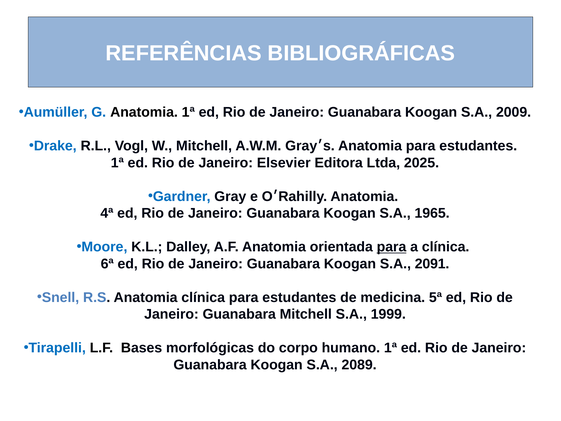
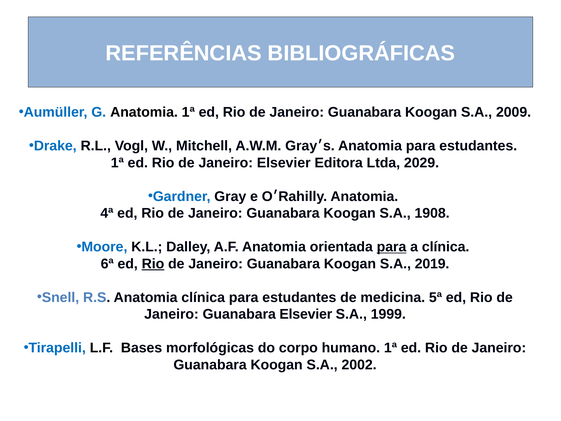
2025: 2025 -> 2029
1965: 1965 -> 1908
Rio at (153, 264) underline: none -> present
2091: 2091 -> 2019
Guanabara Mitchell: Mitchell -> Elsevier
2089: 2089 -> 2002
